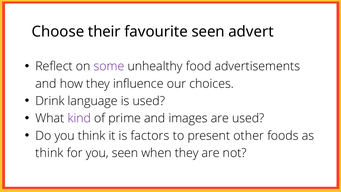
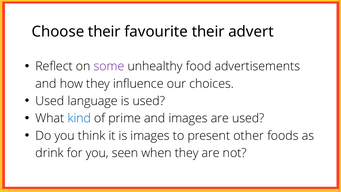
favourite seen: seen -> their
Drink at (50, 101): Drink -> Used
kind colour: purple -> blue
is factors: factors -> images
think at (49, 153): think -> drink
